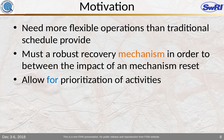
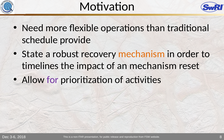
Must: Must -> State
between: between -> timelines
for at (53, 80) colour: blue -> purple
